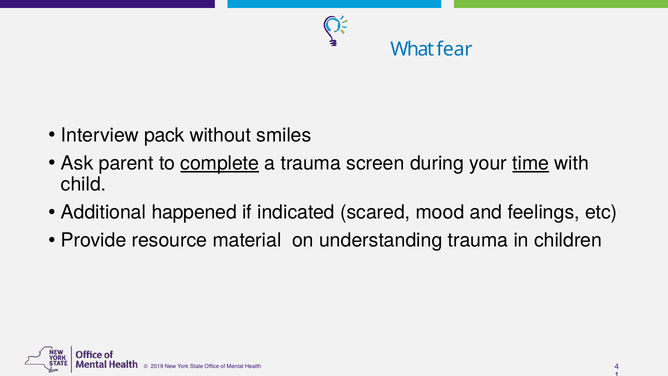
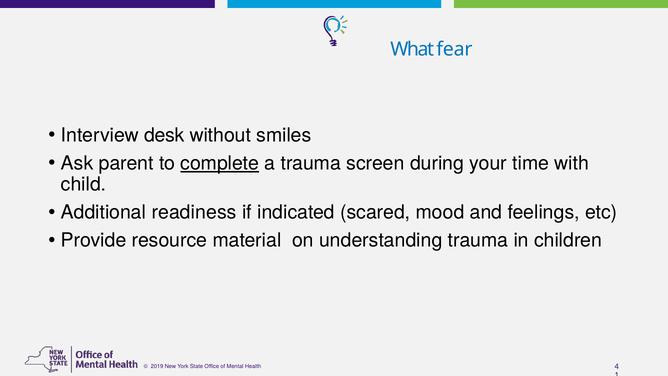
pack: pack -> desk
time underline: present -> none
happened: happened -> readiness
